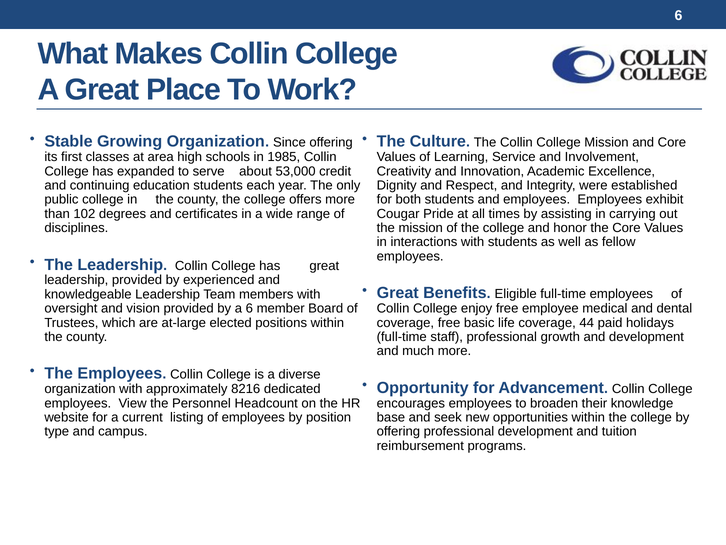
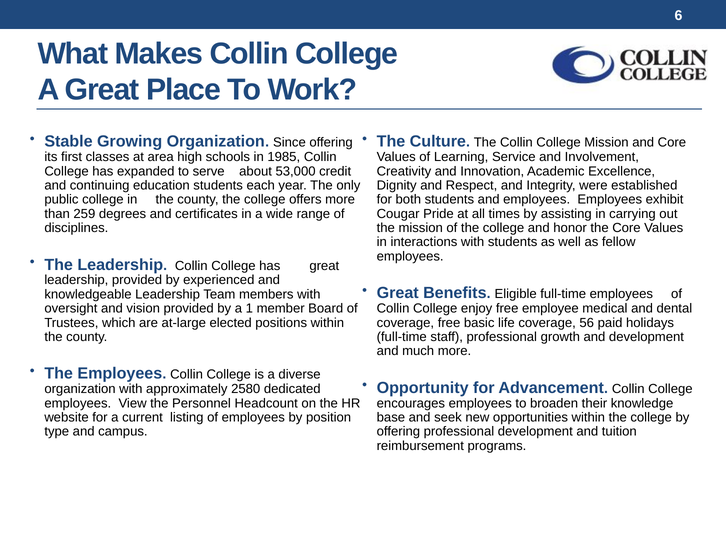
102: 102 -> 259
a 6: 6 -> 1
44: 44 -> 56
8216: 8216 -> 2580
